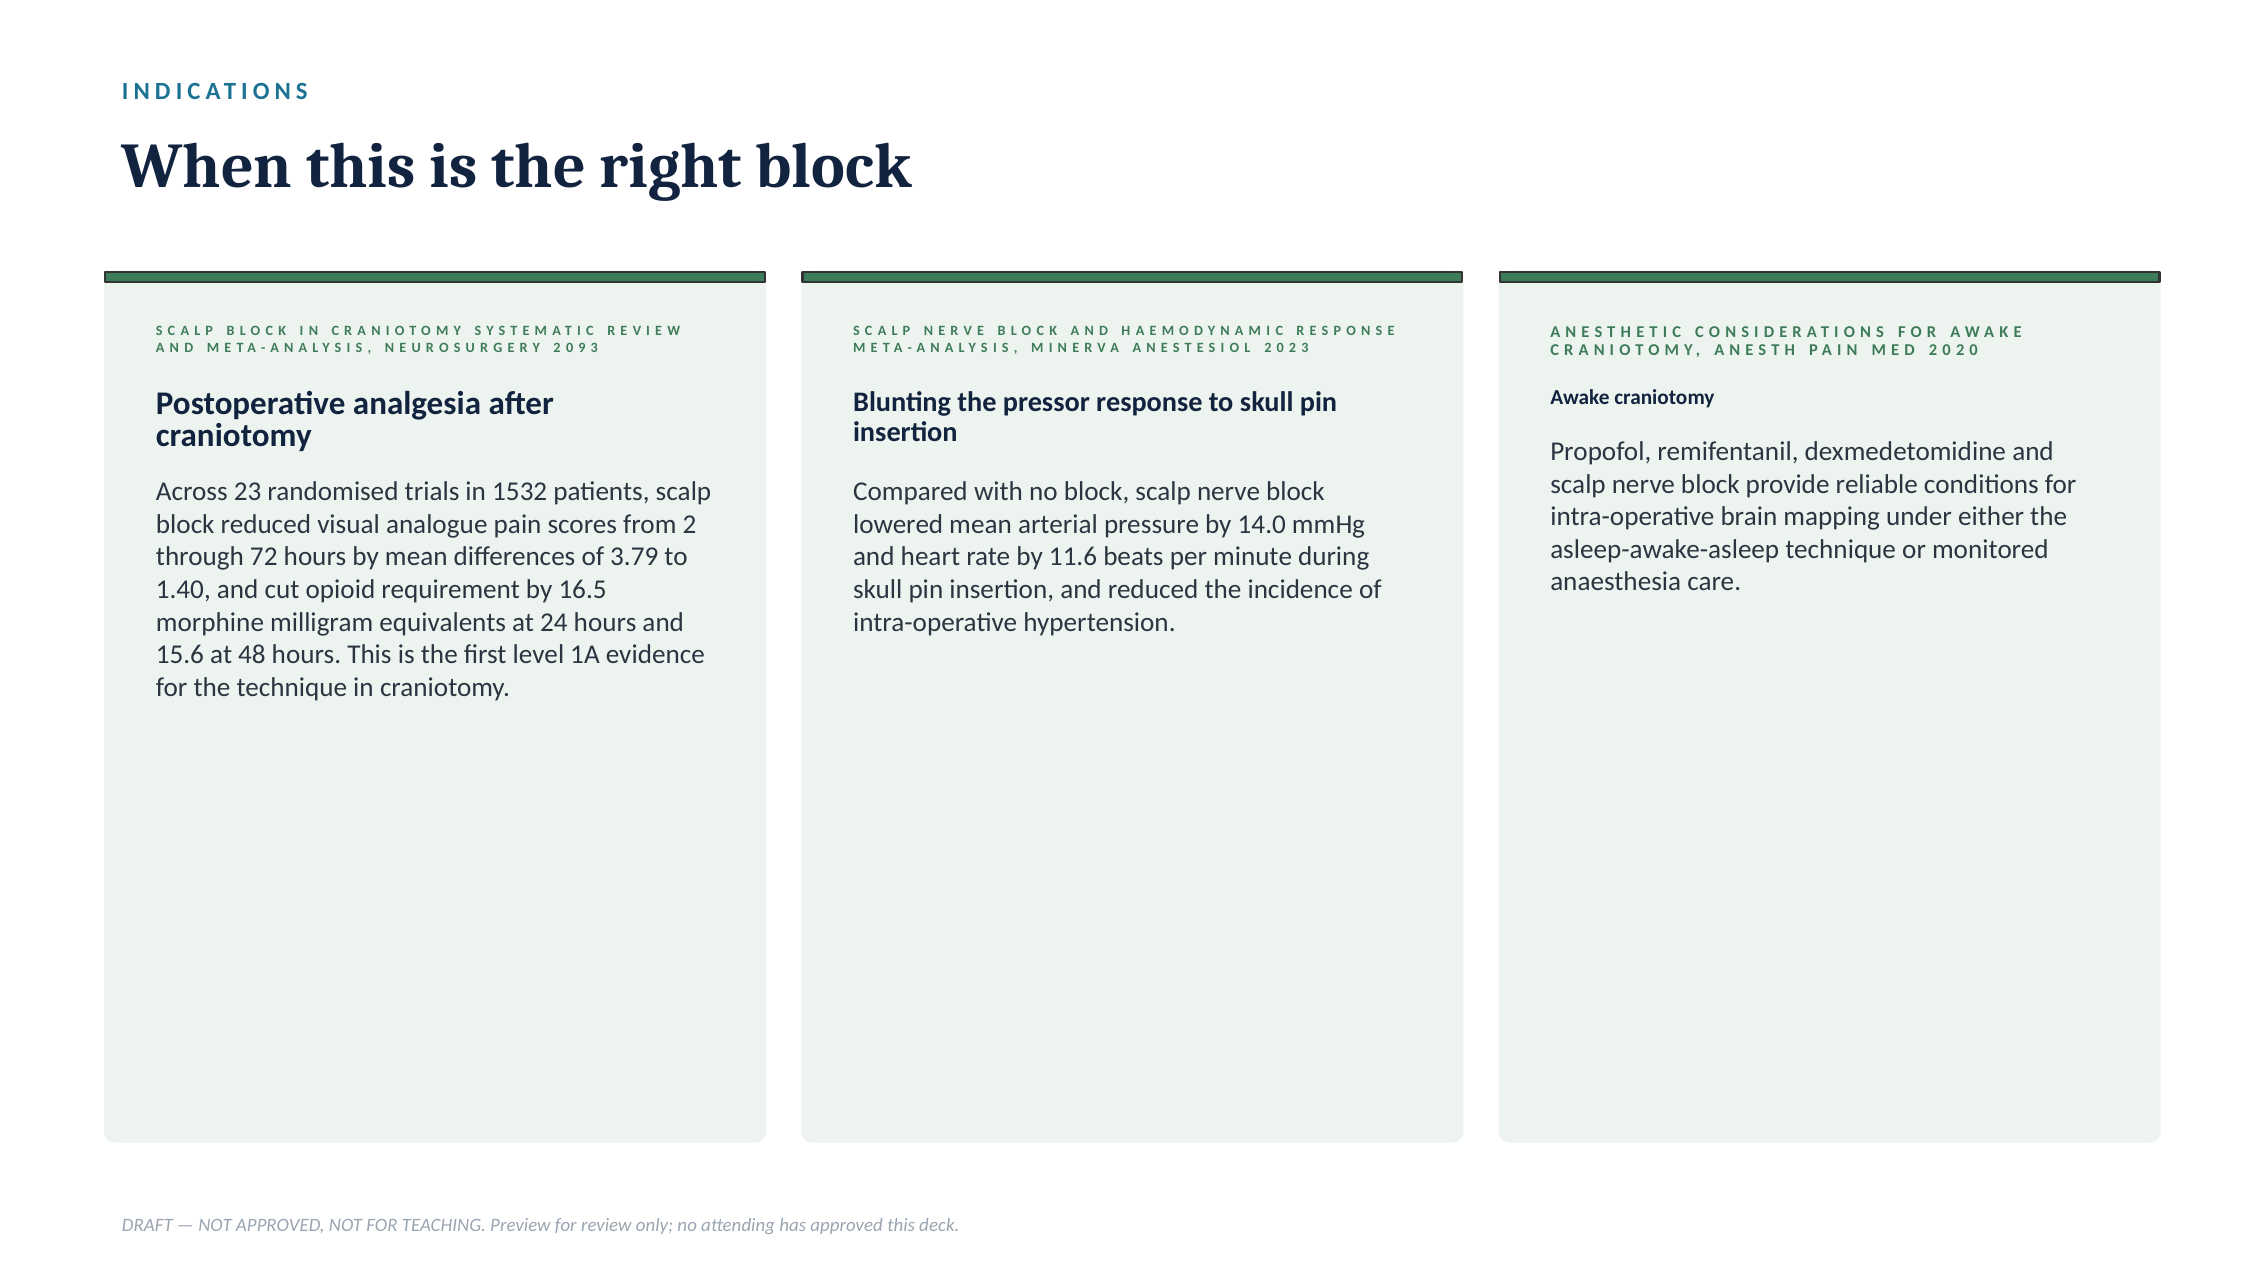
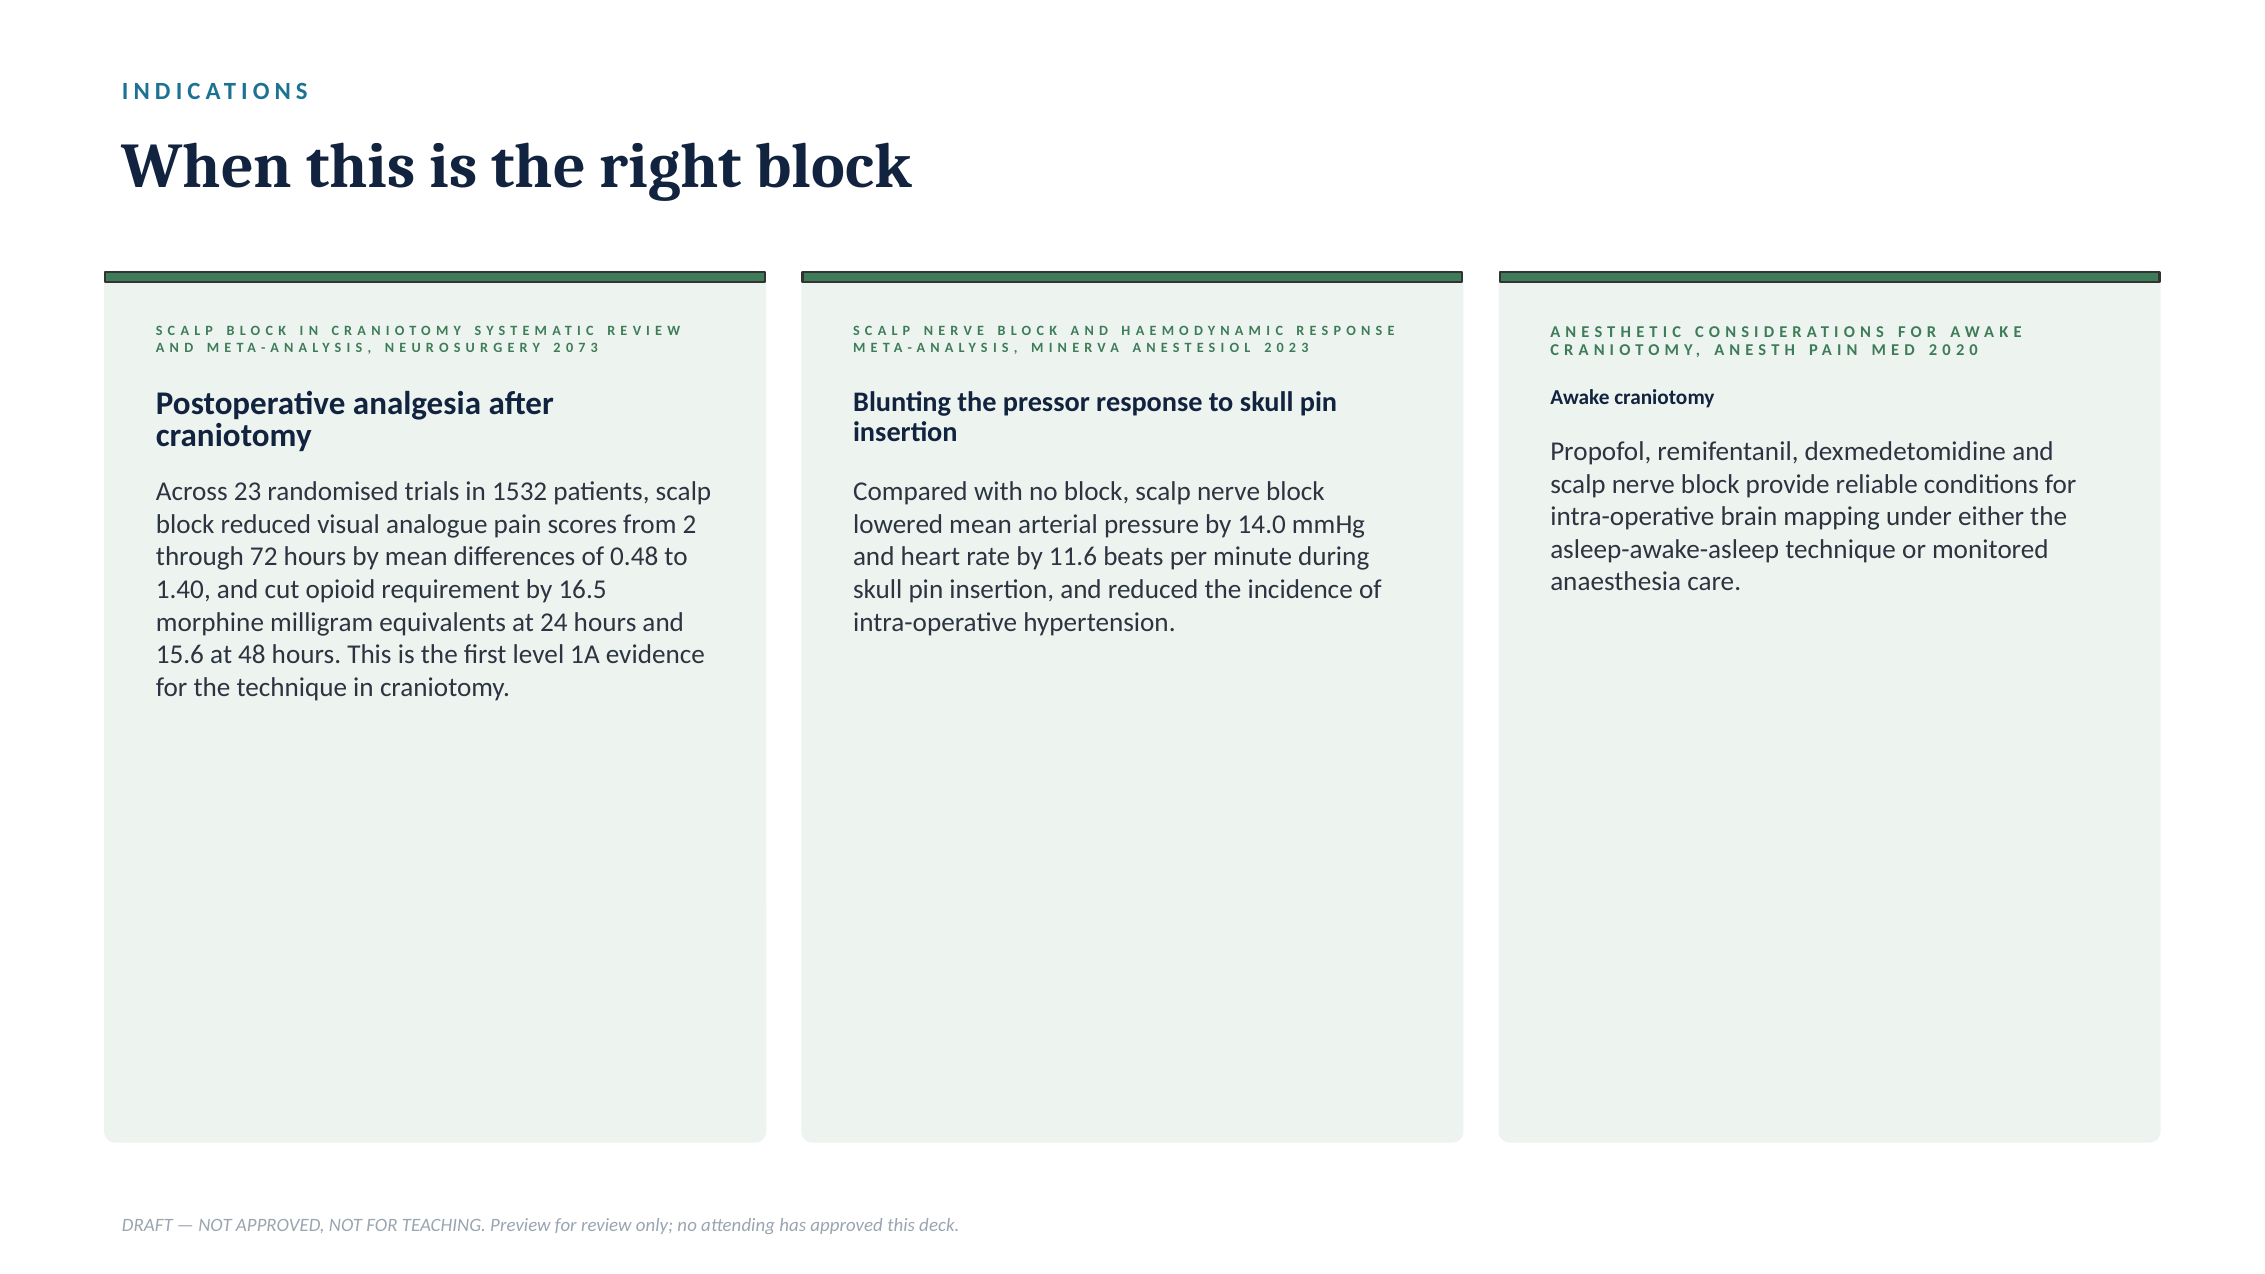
9: 9 -> 7
3.79: 3.79 -> 0.48
